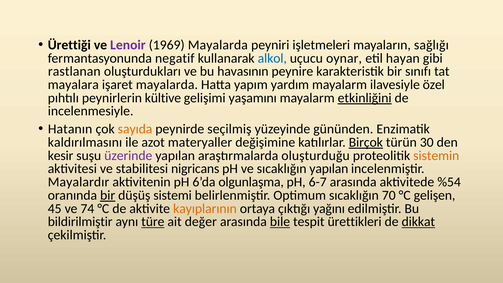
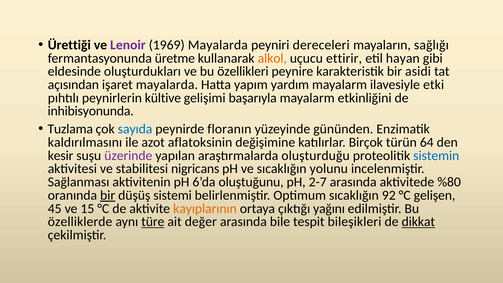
işletmeleri: işletmeleri -> dereceleri
negatif: negatif -> üretme
alkol colour: blue -> orange
oynar: oynar -> ettirir
rastlanan: rastlanan -> eldesinde
havasının: havasının -> özellikleri
sınıfı: sınıfı -> asidi
mayalara: mayalara -> açısından
özel: özel -> etki
yaşamını: yaşamını -> başarıyla
etkinliğini underline: present -> none
incelenmesiyle: incelenmesiyle -> inhibisyonunda
Hatanın: Hatanın -> Tuzlama
sayıda colour: orange -> blue
seçilmiş: seçilmiş -> floranın
materyaller: materyaller -> aflatoksinin
Birçok underline: present -> none
30: 30 -> 64
sistemin colour: orange -> blue
sıcaklığın yapılan: yapılan -> yolunu
Mayalardır: Mayalardır -> Sağlanması
olgunlaşma: olgunlaşma -> oluştuğunu
6-7: 6-7 -> 2-7
%54: %54 -> %80
70: 70 -> 92
74: 74 -> 15
bildirilmiştir: bildirilmiştir -> özelliklerde
bile underline: present -> none
ürettikleri: ürettikleri -> bileşikleri
